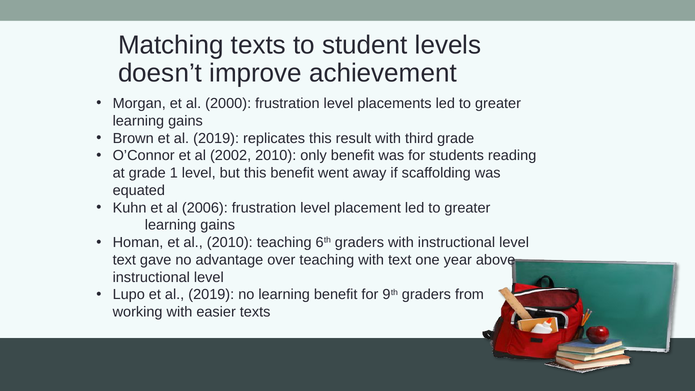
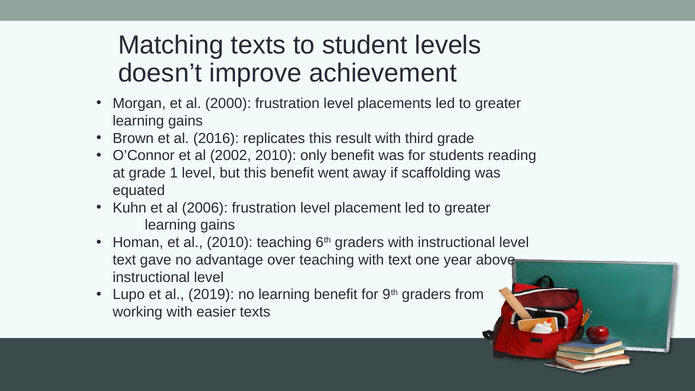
Brown et al 2019: 2019 -> 2016
